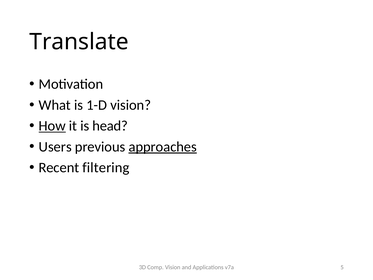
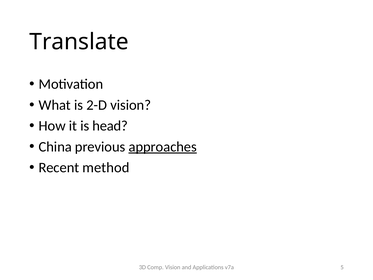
1-D: 1-D -> 2-D
How underline: present -> none
Users: Users -> China
filtering: filtering -> method
